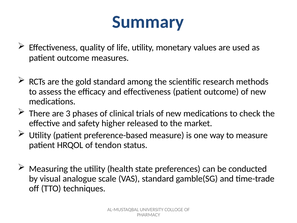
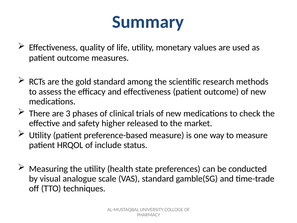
tendon: tendon -> include
